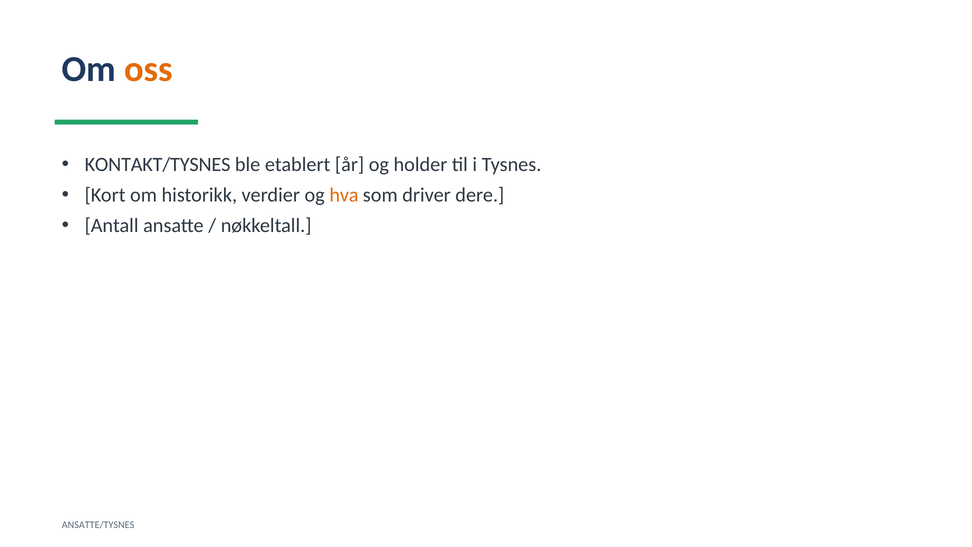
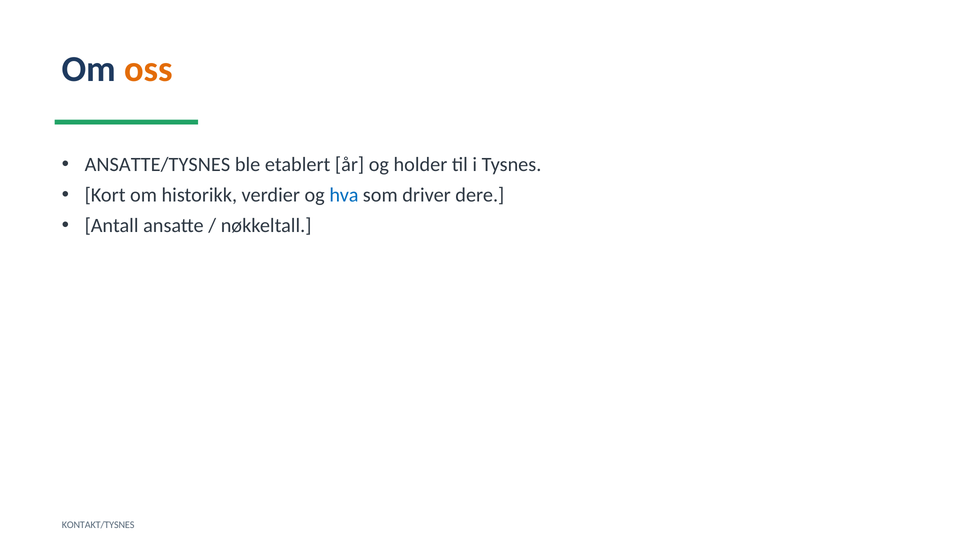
KONTAKT/TYSNES: KONTAKT/TYSNES -> ANSATTE/TYSNES
hva colour: orange -> blue
ANSATTE/TYSNES: ANSATTE/TYSNES -> KONTAKT/TYSNES
